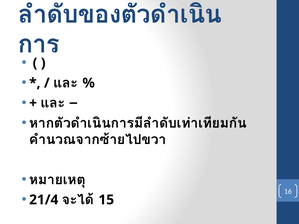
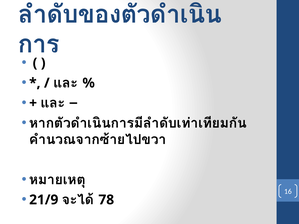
21/4: 21/4 -> 21/9
15: 15 -> 78
